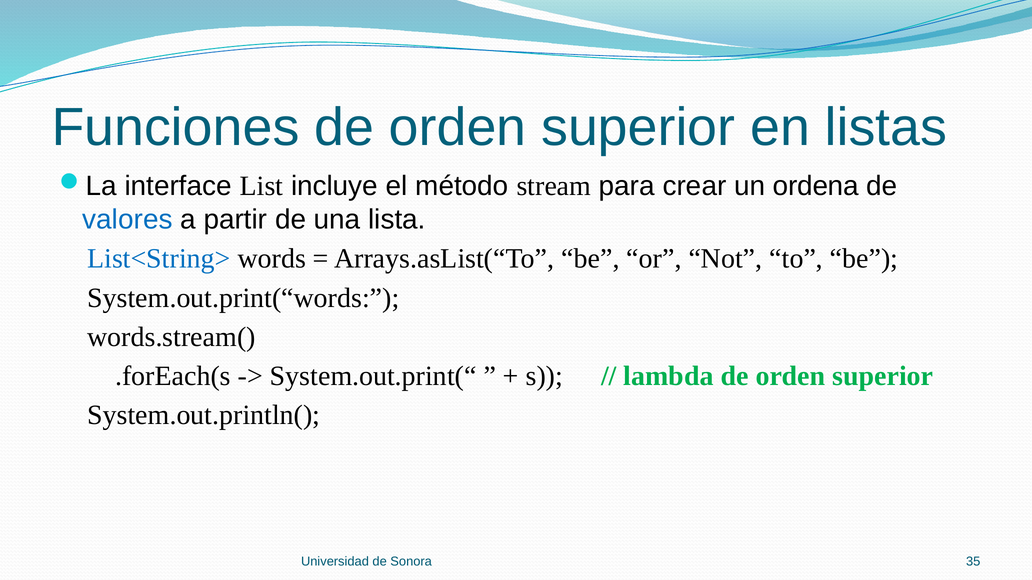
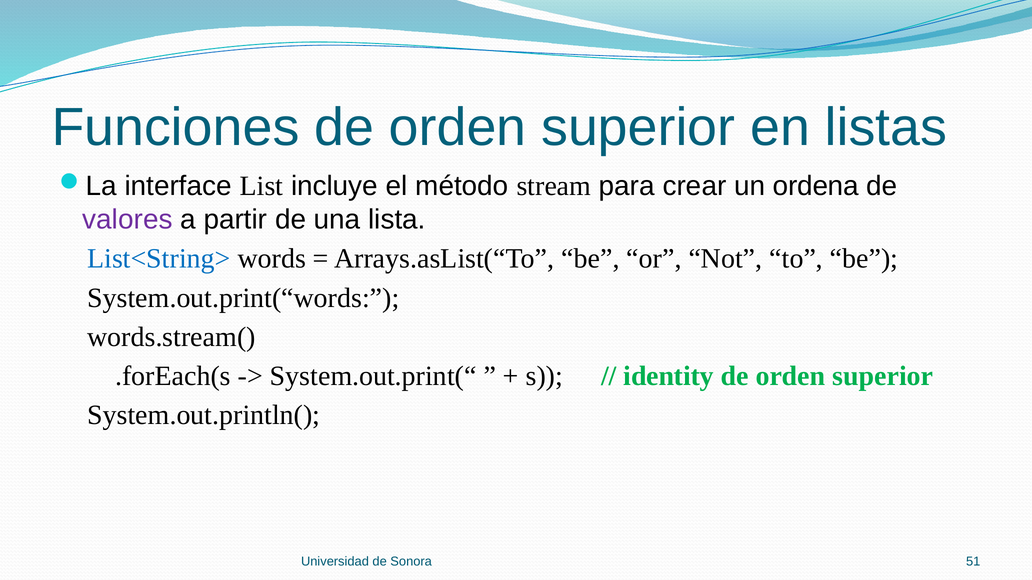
valores colour: blue -> purple
lambda: lambda -> identity
35: 35 -> 51
